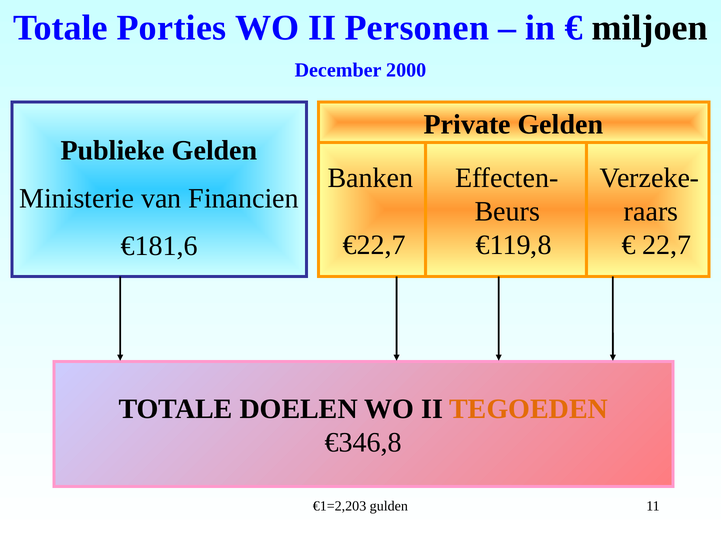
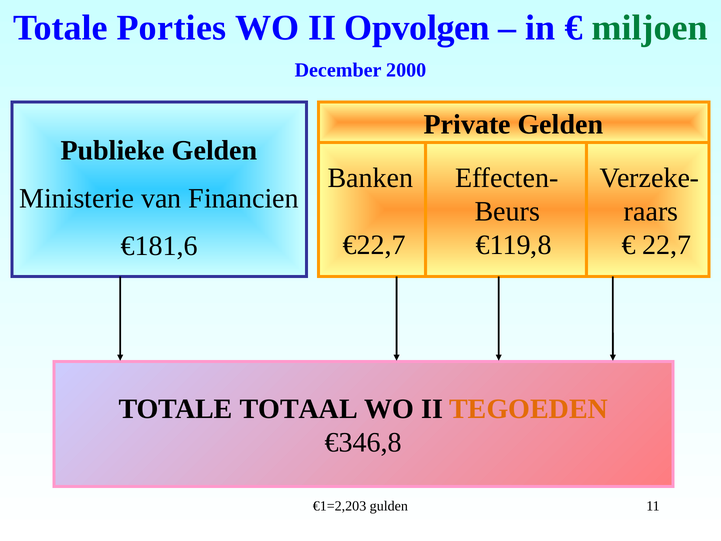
Personen: Personen -> Opvolgen
miljoen colour: black -> green
DOELEN: DOELEN -> TOTAAL
